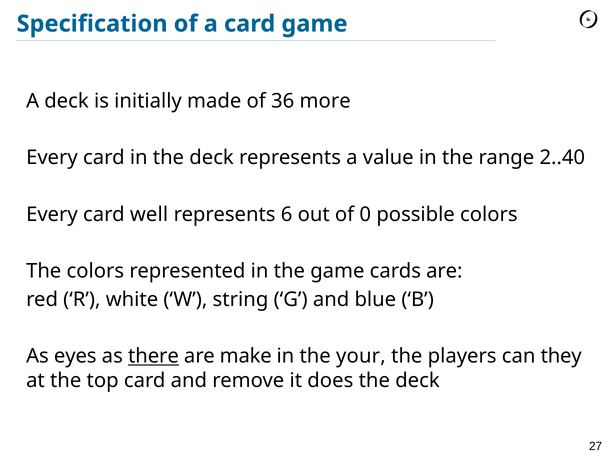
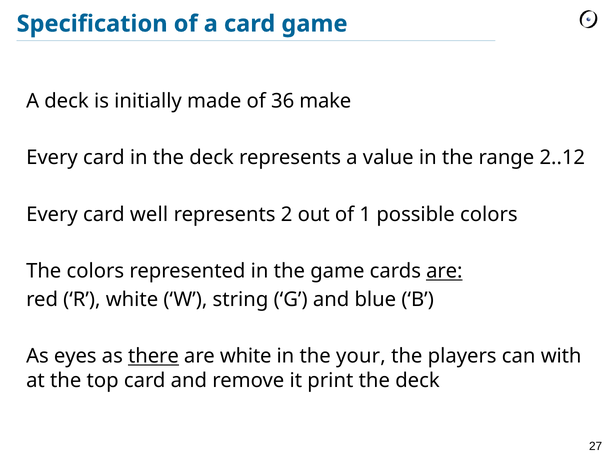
more: more -> make
2..40: 2..40 -> 2..12
6: 6 -> 2
0: 0 -> 1
are at (444, 271) underline: none -> present
are make: make -> white
they: they -> with
does: does -> print
